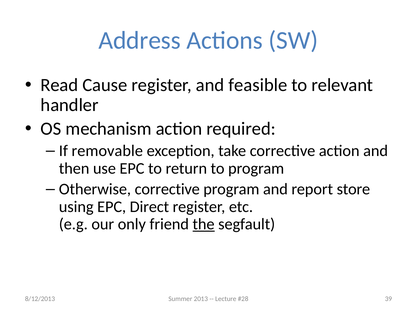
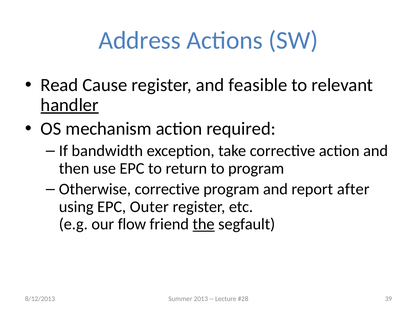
handler underline: none -> present
removable: removable -> bandwidth
store: store -> after
Direct: Direct -> Outer
only: only -> flow
